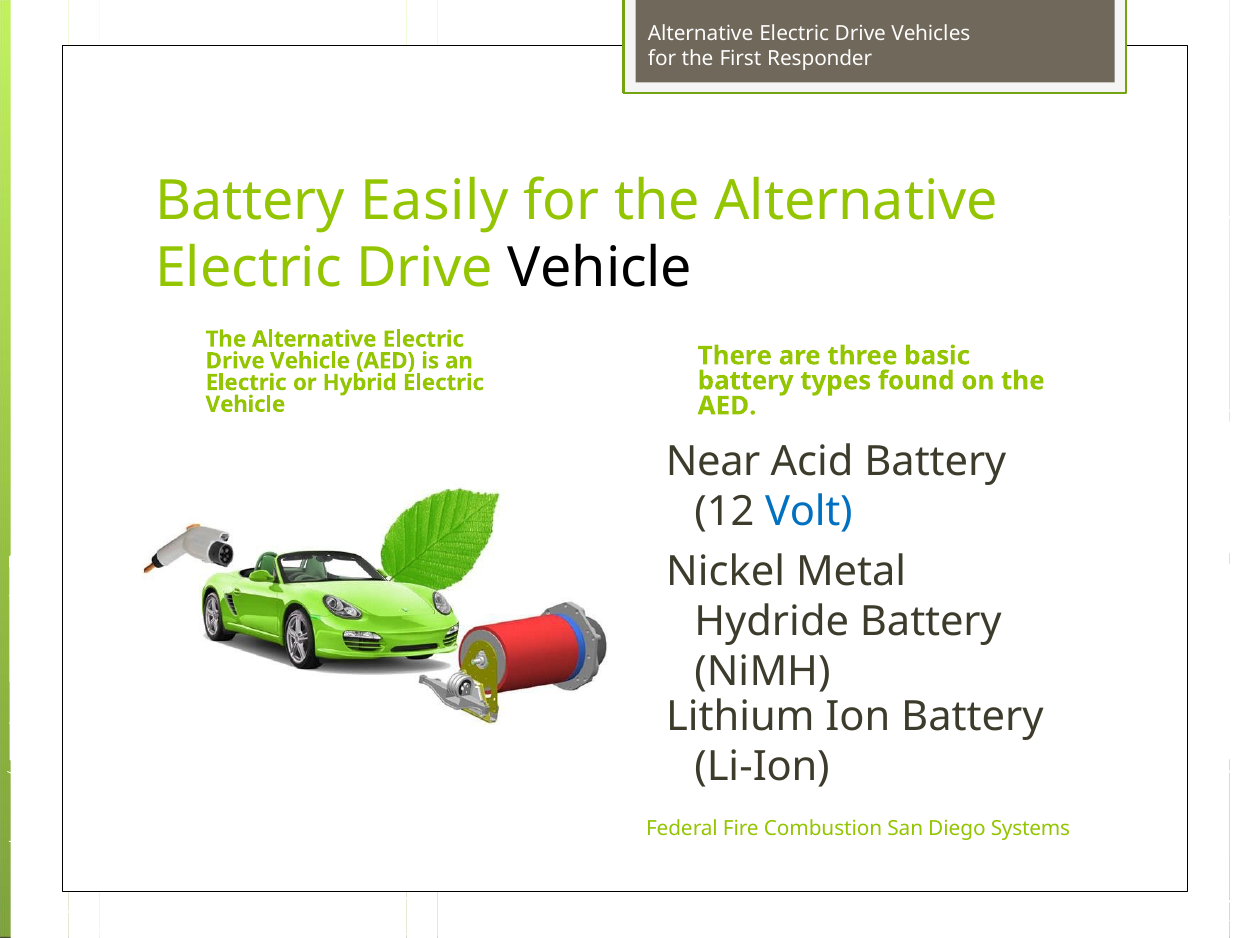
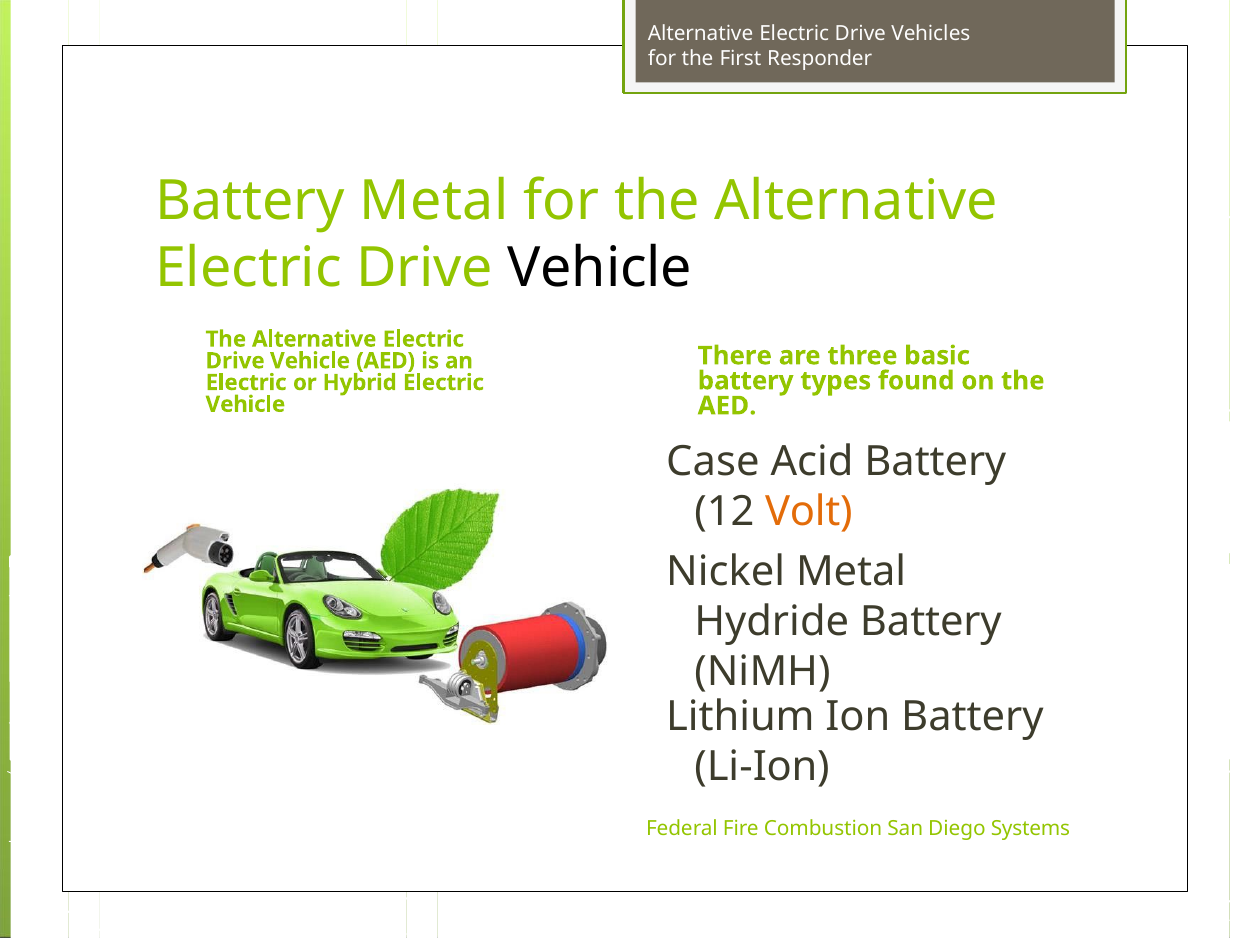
Battery Easily: Easily -> Metal
Near: Near -> Case
Volt colour: blue -> orange
